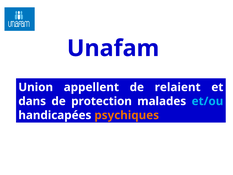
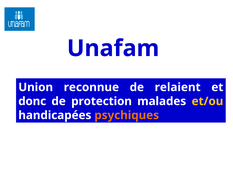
appellent: appellent -> reconnue
dans: dans -> donc
et/ou colour: light blue -> yellow
